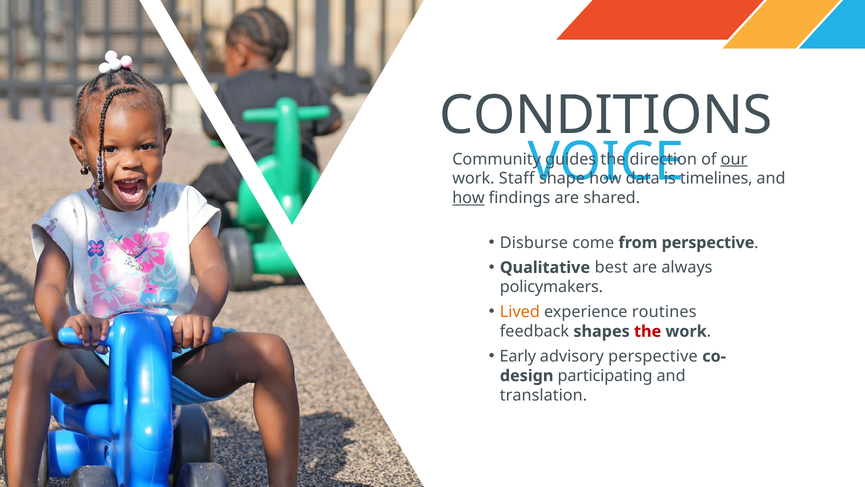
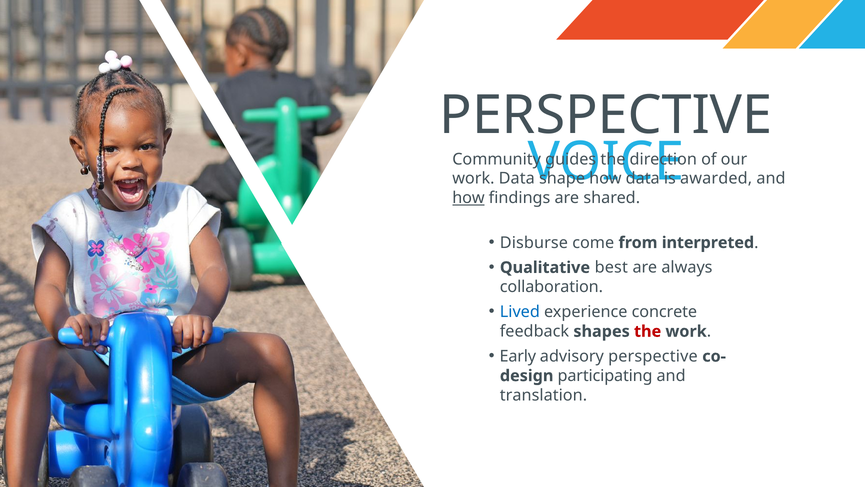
CONDITIONS at (606, 115): CONDITIONS -> PERSPECTIVE
our underline: present -> none
work Staff: Staff -> Data
timelines: timelines -> awarded
from perspective: perspective -> interpreted
policymakers: policymakers -> collaboration
Lived colour: orange -> blue
routines: routines -> concrete
